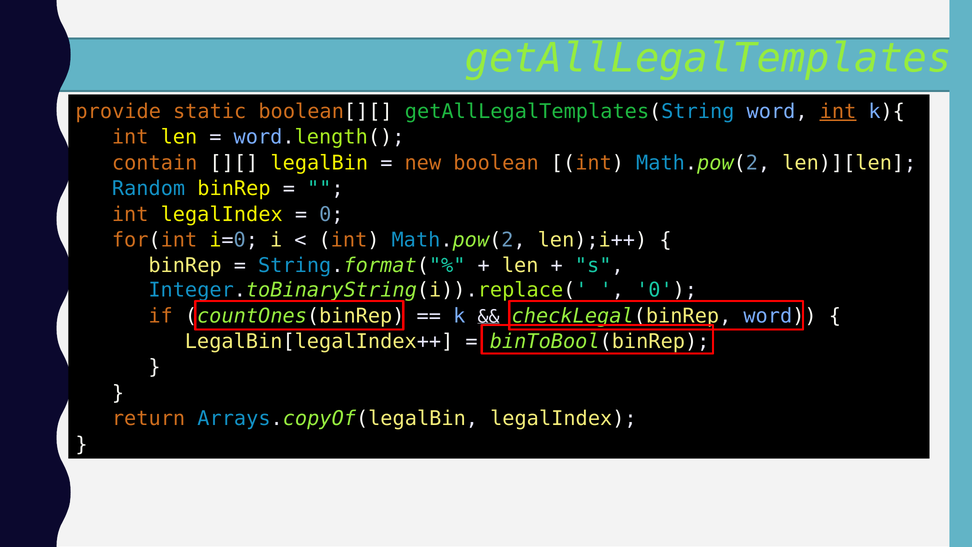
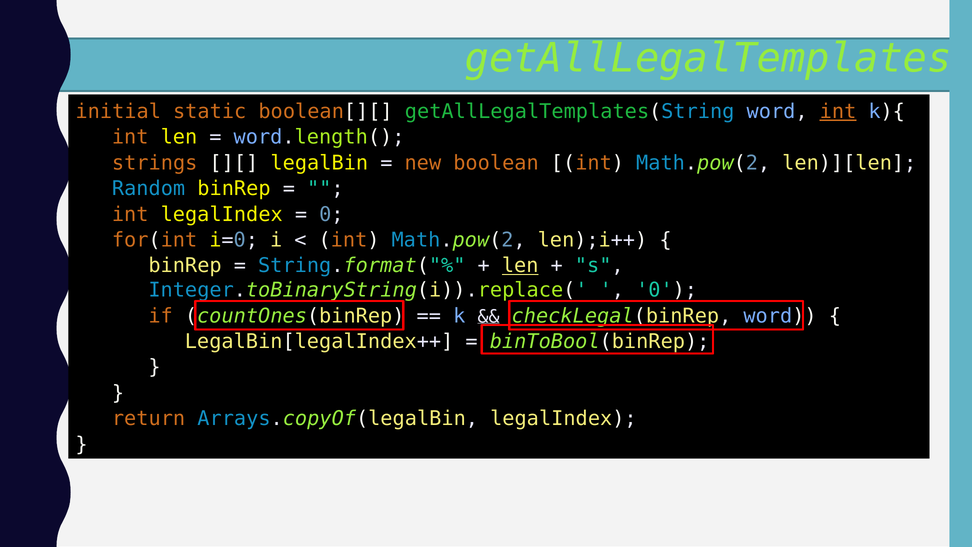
provide: provide -> initial
contain: contain -> strings
len at (520, 266) underline: none -> present
